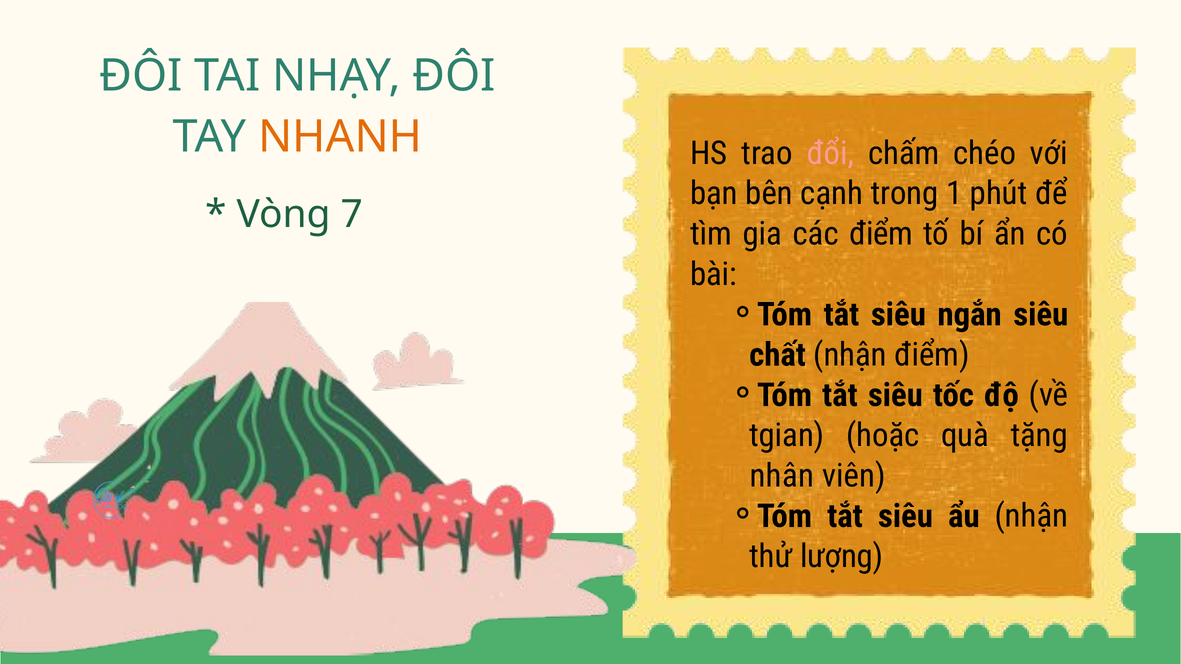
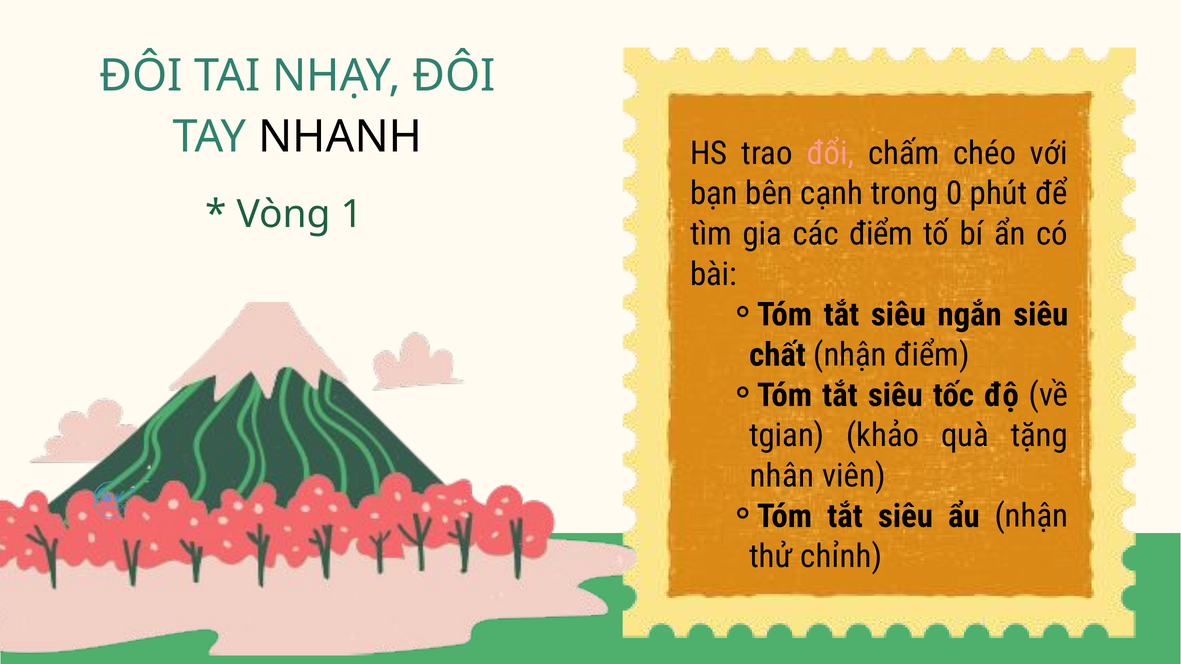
NHANH colour: orange -> black
1: 1 -> 0
7: 7 -> 1
hoặc: hoặc -> khảo
lượng: lượng -> chỉnh
